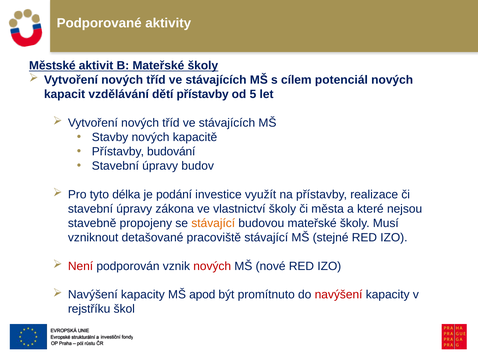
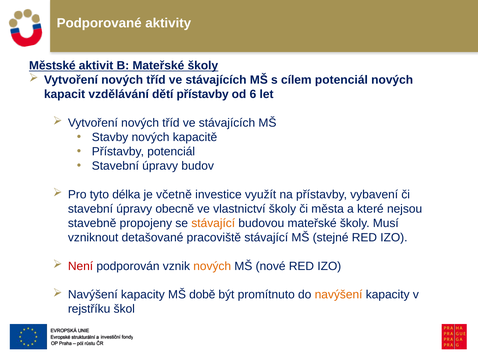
5: 5 -> 6
Přístavby budování: budování -> potenciál
podání: podání -> včetně
realizace: realizace -> vybavení
zákona: zákona -> obecně
nových at (212, 266) colour: red -> orange
apod: apod -> době
navýšení at (339, 295) colour: red -> orange
